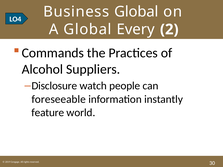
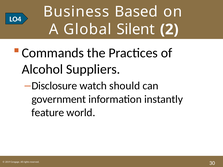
Business Global: Global -> Based
Every: Every -> Silent
people: people -> should
foreseeable: foreseeable -> government
